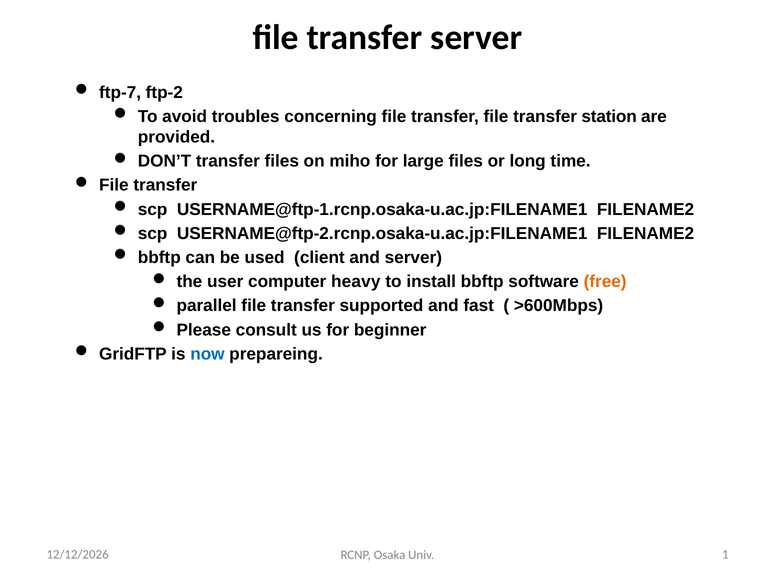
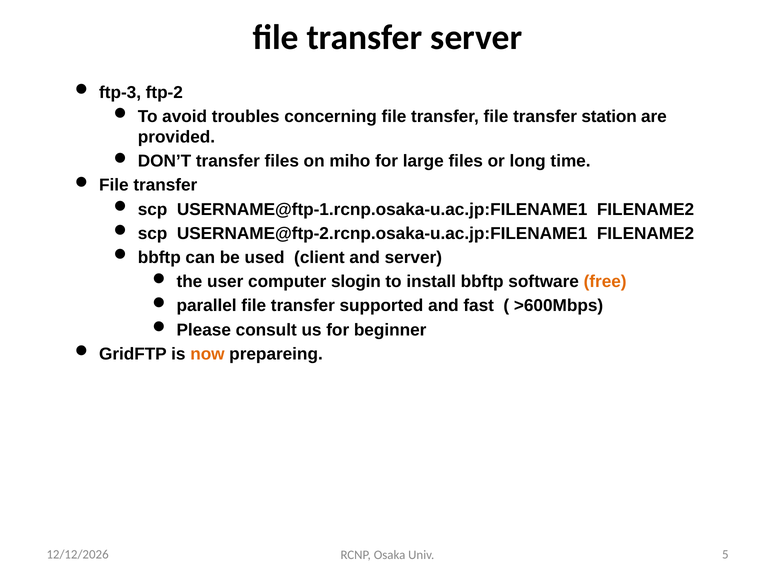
ftp-7: ftp-7 -> ftp-3
heavy: heavy -> slogin
now colour: blue -> orange
1: 1 -> 5
